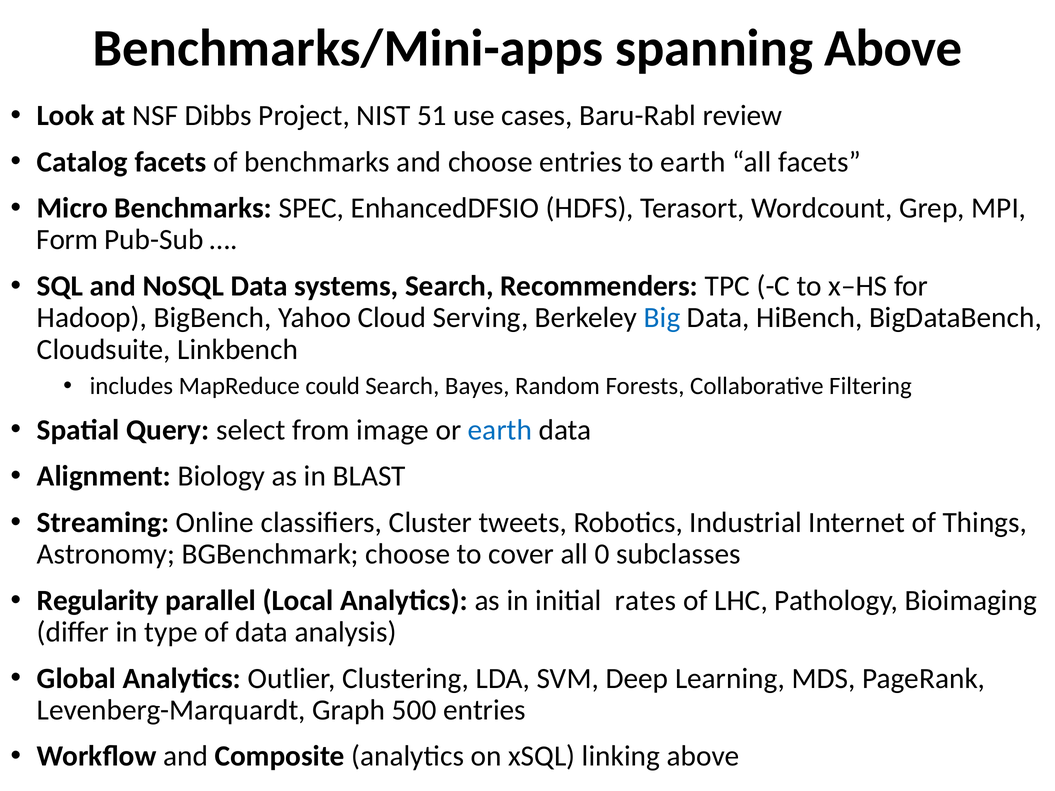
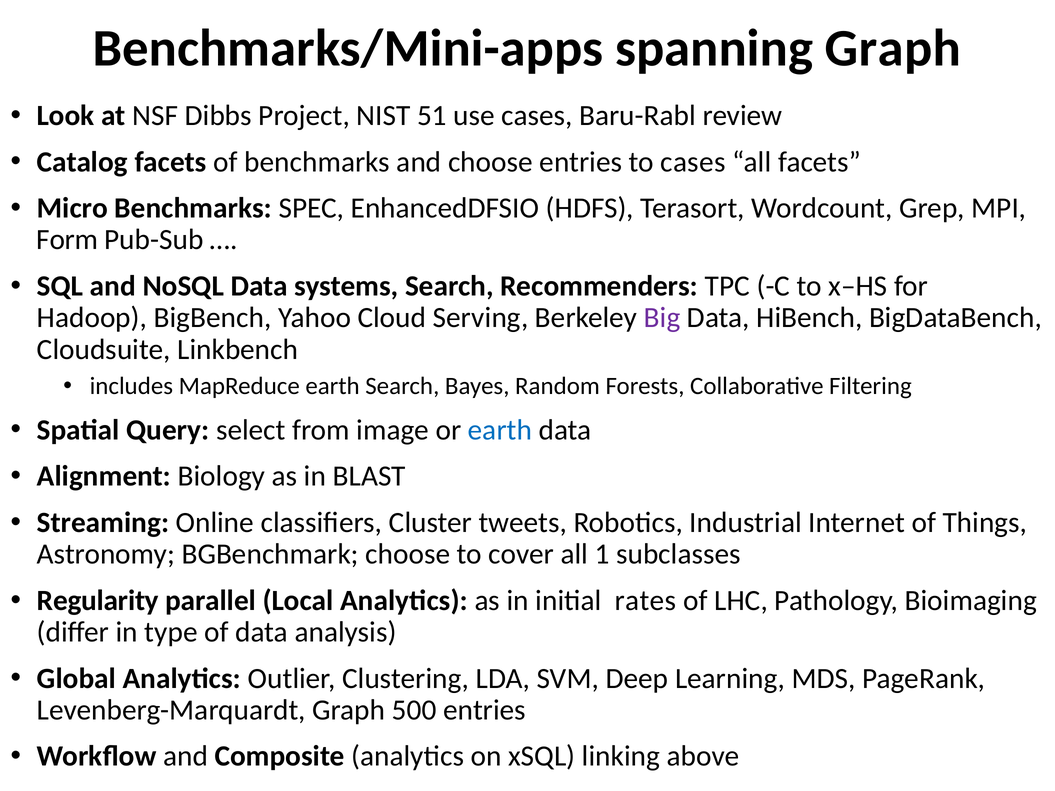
spanning Above: Above -> Graph
to earth: earth -> cases
Big colour: blue -> purple
MapReduce could: could -> earth
0: 0 -> 1
